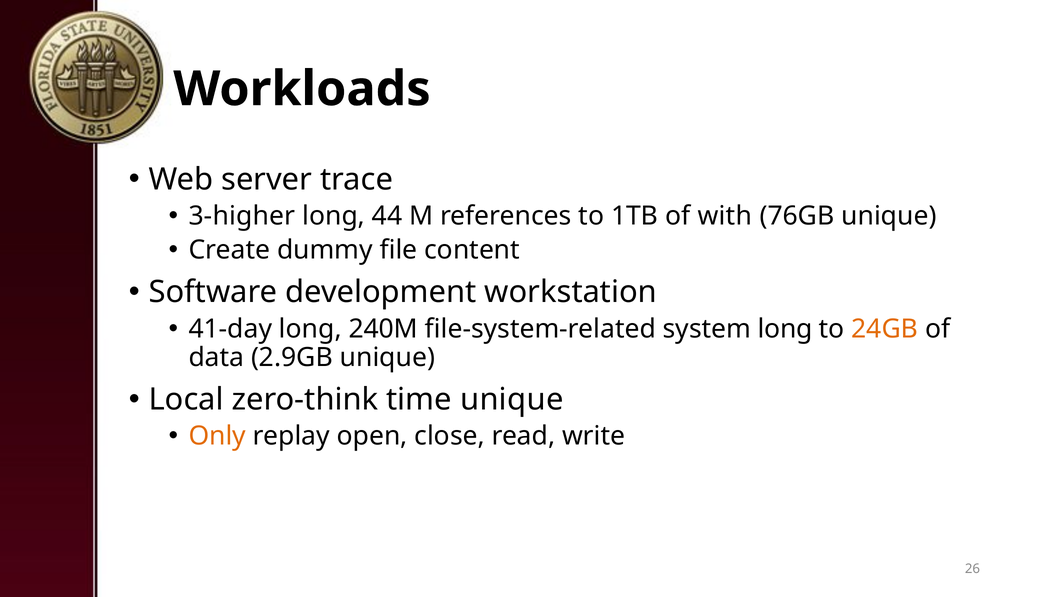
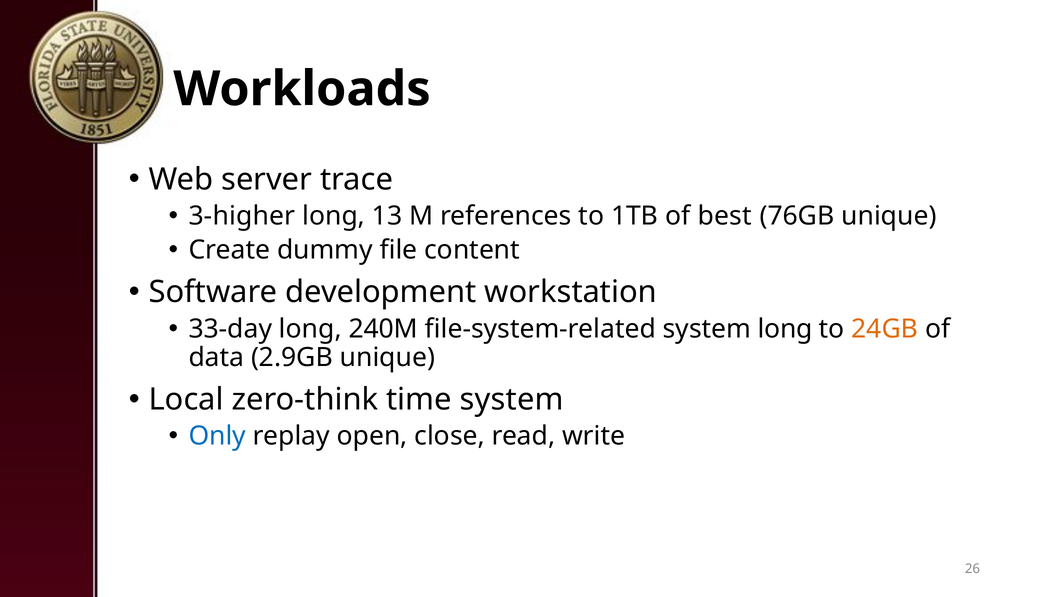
44: 44 -> 13
with: with -> best
41-day: 41-day -> 33-day
time unique: unique -> system
Only colour: orange -> blue
